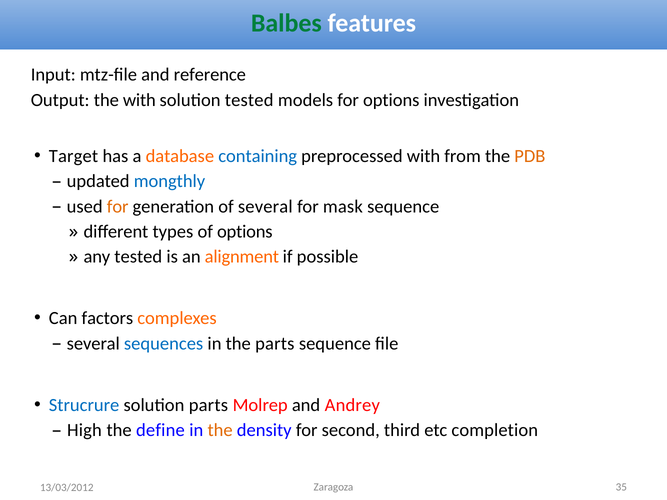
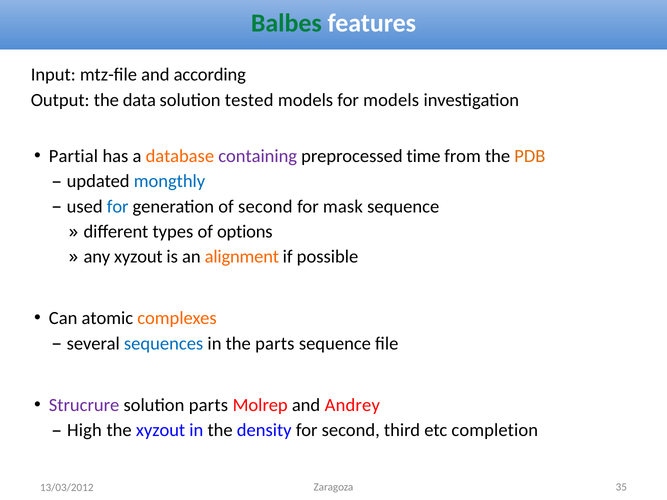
reference: reference -> according
the with: with -> data
for options: options -> models
Target: Target -> Partial
containing colour: blue -> purple
preprocessed with: with -> time
for at (118, 207) colour: orange -> blue
of several: several -> second
any tested: tested -> xyzout
factors: factors -> atomic
Strucrure colour: blue -> purple
the define: define -> xyzout
the at (220, 430) colour: orange -> black
